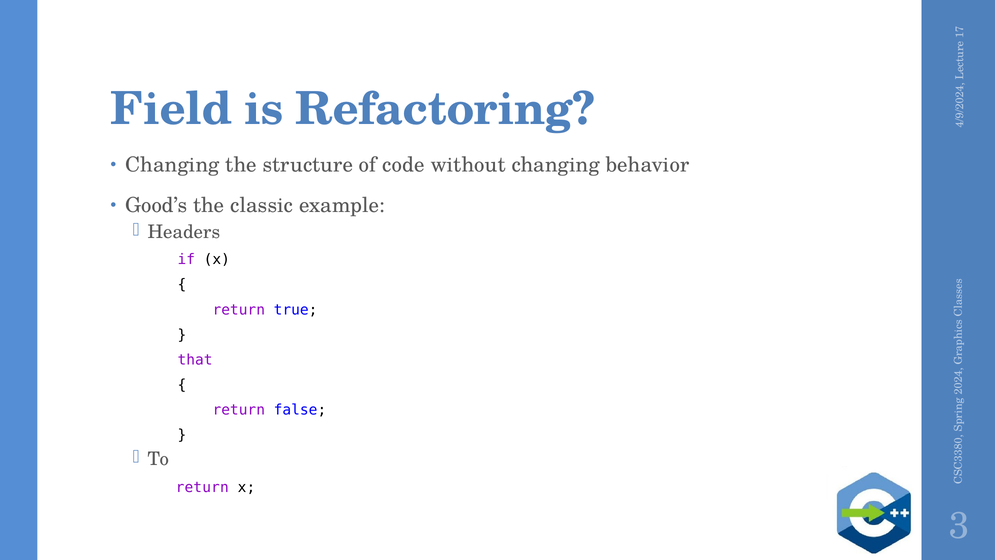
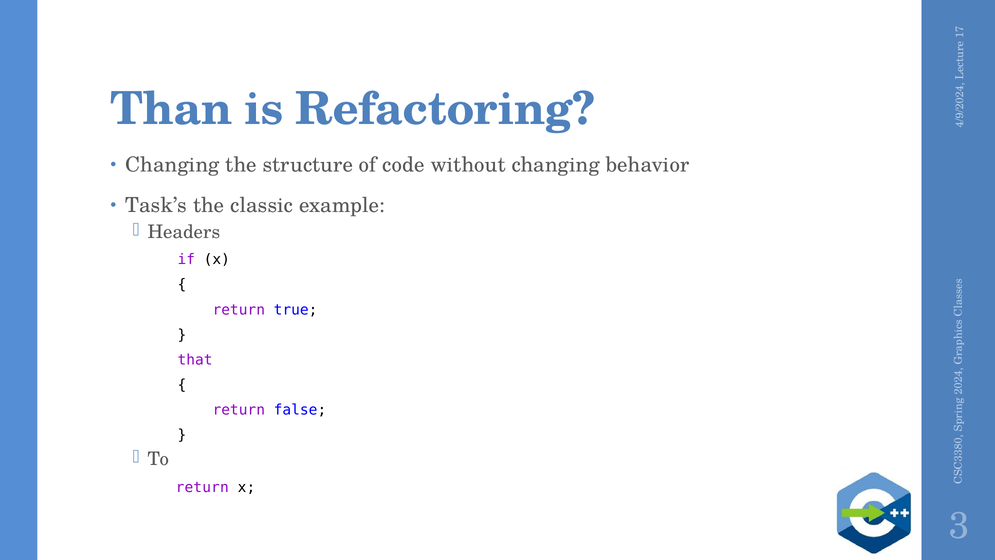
Field: Field -> Than
Good’s: Good’s -> Task’s
